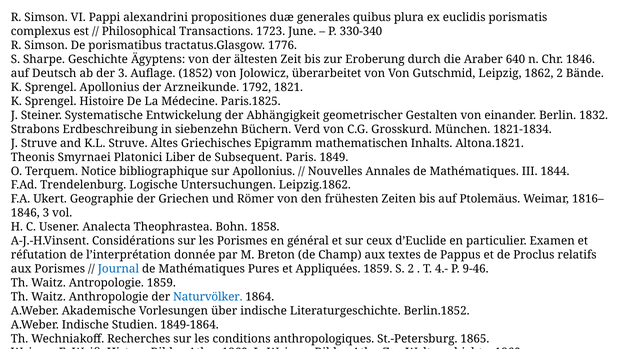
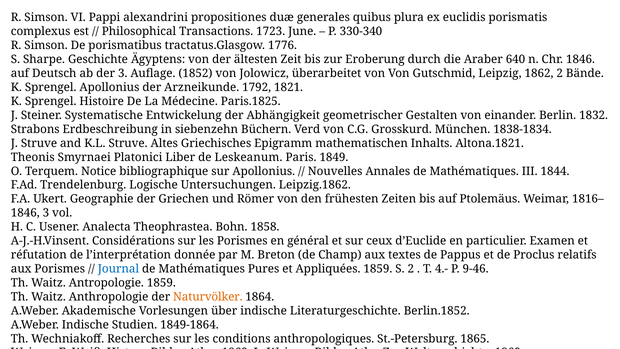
1821-1834: 1821-1834 -> 1838-1834
Subsequent: Subsequent -> Leskeanum
Naturvölker colour: blue -> orange
